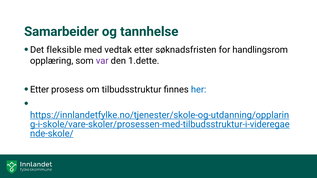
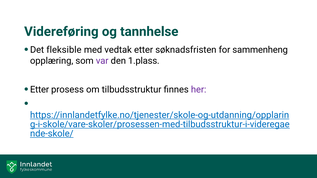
Samarbeider: Samarbeider -> Videreføring
handlingsrom: handlingsrom -> sammenheng
1.dette: 1.dette -> 1.plass
her colour: blue -> purple
